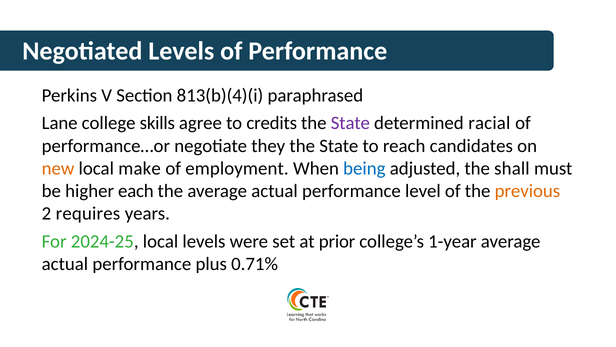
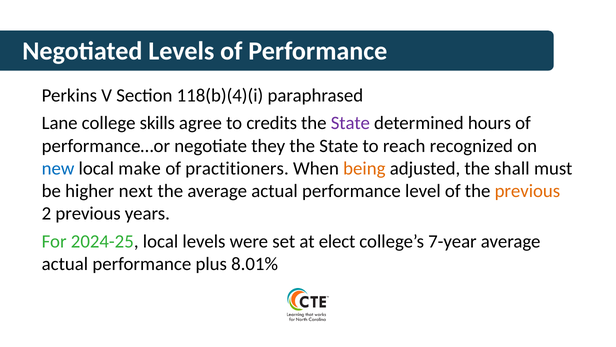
813(b)(4)(i: 813(b)(4)(i -> 118(b)(4)(i
racial: racial -> hours
candidates: candidates -> recognized
new colour: orange -> blue
employment: employment -> practitioners
being colour: blue -> orange
each: each -> next
2 requires: requires -> previous
prior: prior -> elect
1-year: 1-year -> 7-year
0.71%: 0.71% -> 8.01%
